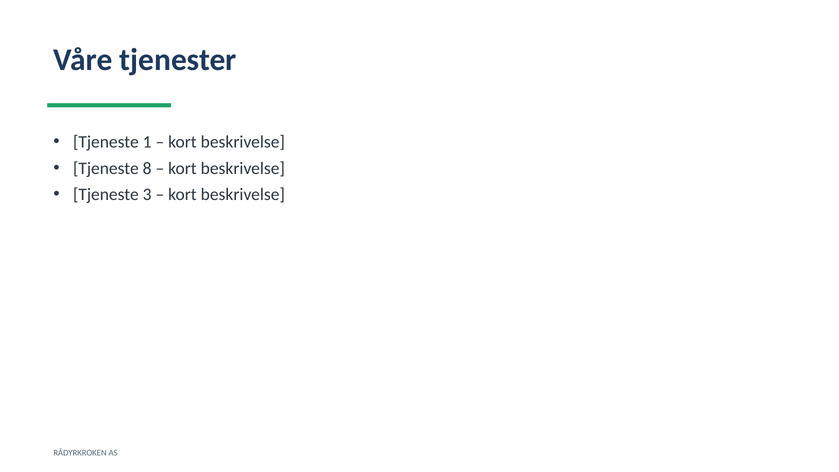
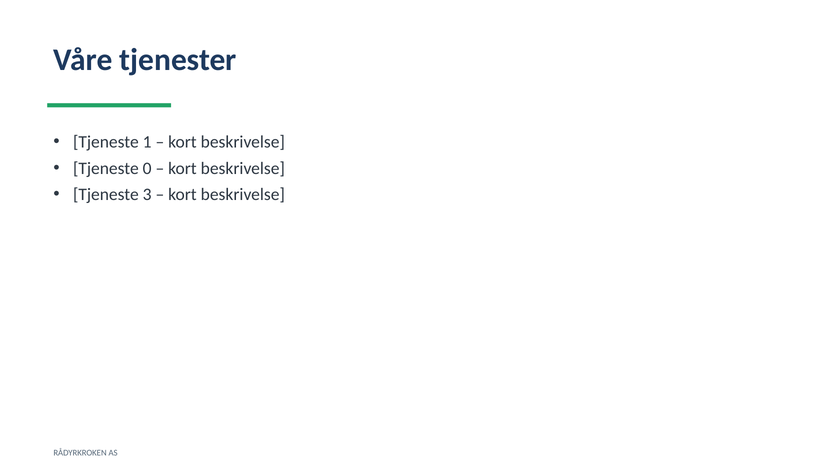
8: 8 -> 0
